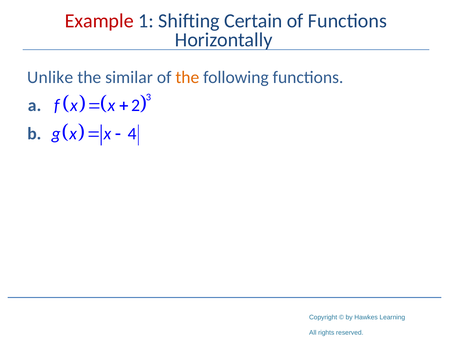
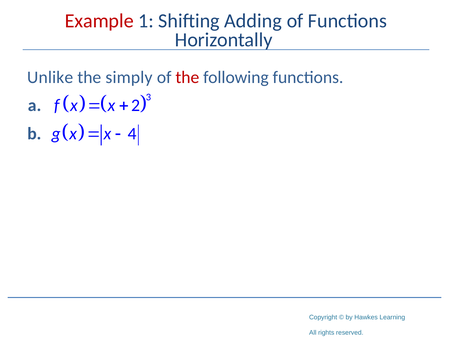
Certain: Certain -> Adding
similar: similar -> simply
the at (187, 77) colour: orange -> red
